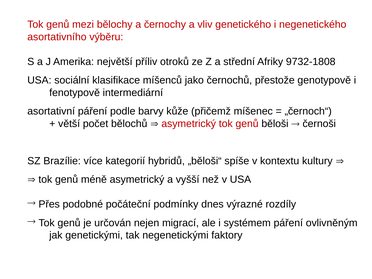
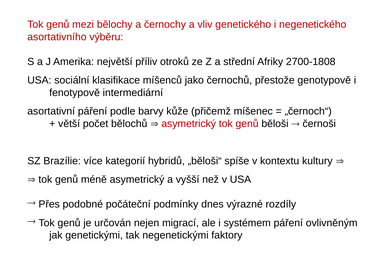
9732-1808: 9732-1808 -> 2700-1808
